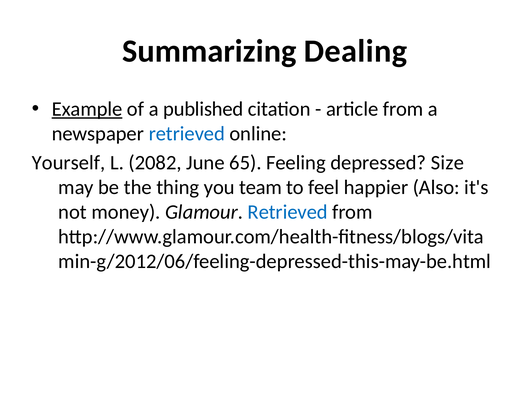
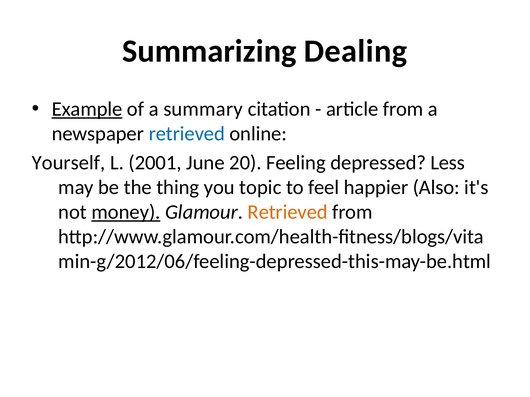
published: published -> summary
2082: 2082 -> 2001
65: 65 -> 20
Size: Size -> Less
team: team -> topic
money underline: none -> present
Retrieved at (288, 212) colour: blue -> orange
